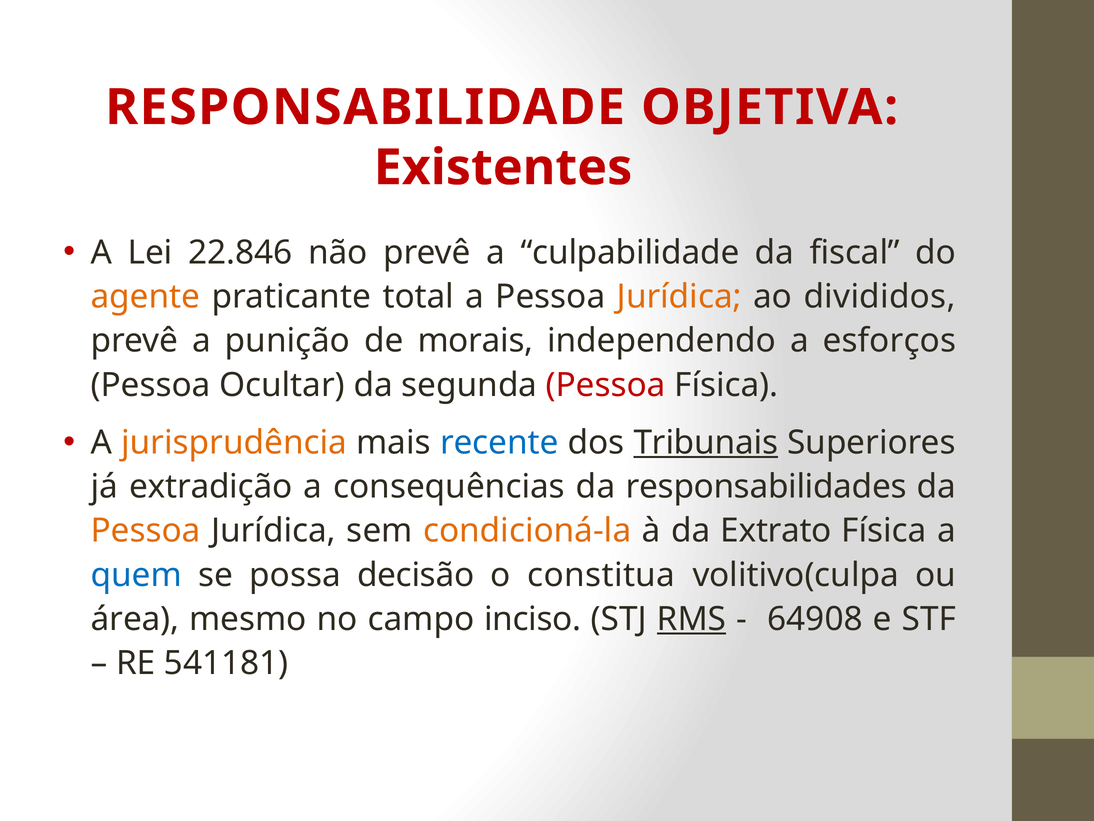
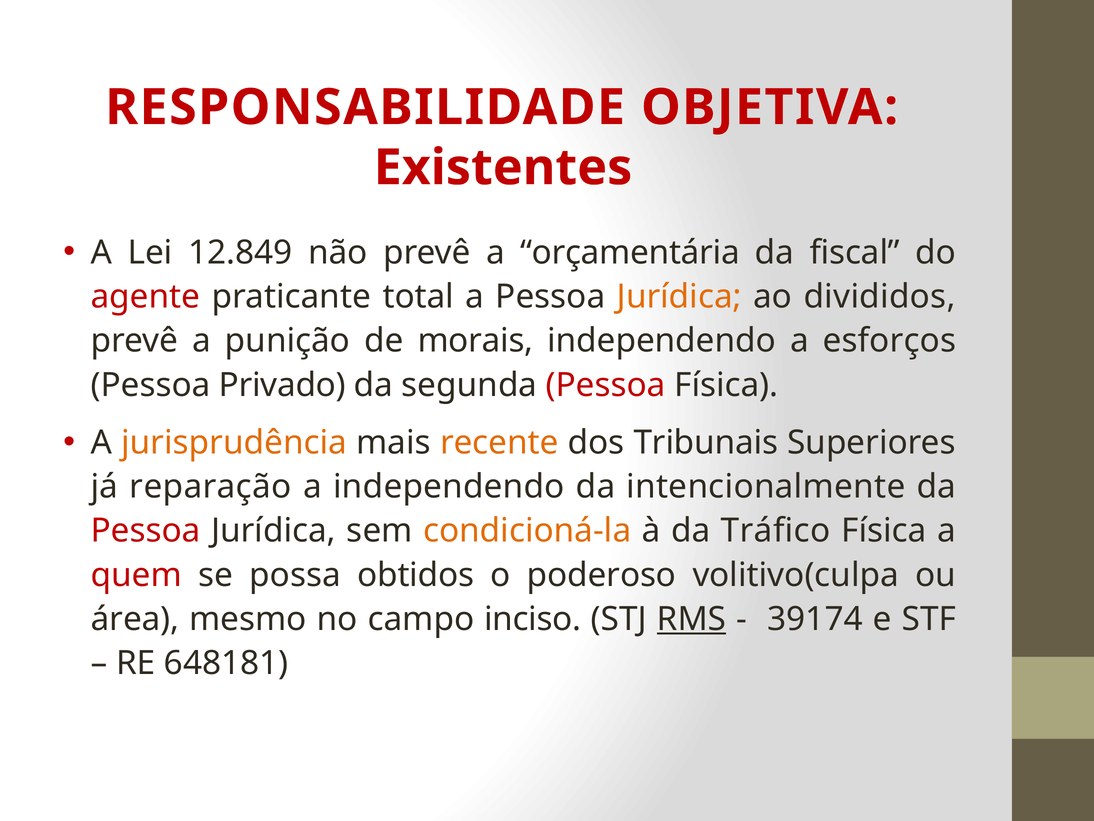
22.846: 22.846 -> 12.849
culpabilidade: culpabilidade -> orçamentária
agente colour: orange -> red
Ocultar: Ocultar -> Privado
recente colour: blue -> orange
Tribunais underline: present -> none
extradição: extradição -> reparação
a consequências: consequências -> independendo
responsabilidades: responsabilidades -> intencionalmente
Pessoa at (146, 531) colour: orange -> red
Extrato: Extrato -> Tráfico
quem colour: blue -> red
decisão: decisão -> obtidos
constitua: constitua -> poderoso
64908: 64908 -> 39174
541181: 541181 -> 648181
